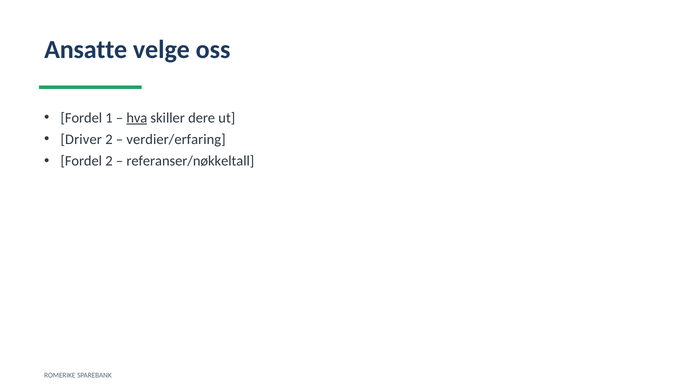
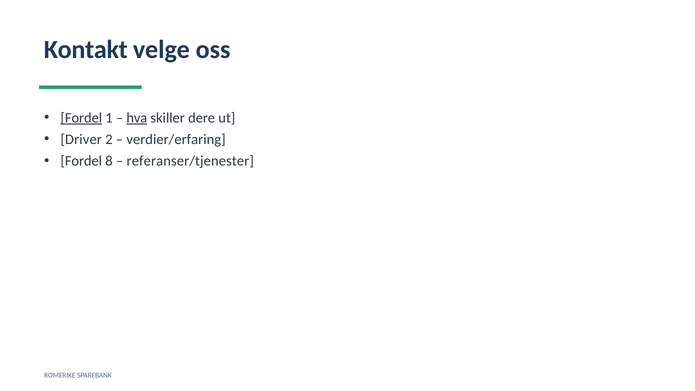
Ansatte: Ansatte -> Kontakt
Fordel at (81, 118) underline: none -> present
Fordel 2: 2 -> 8
referanser/nøkkeltall: referanser/nøkkeltall -> referanser/tjenester
